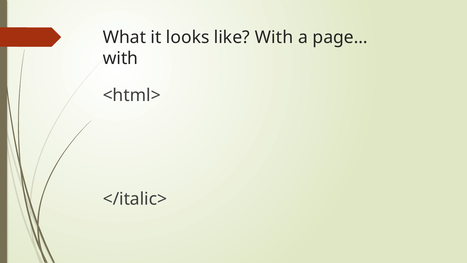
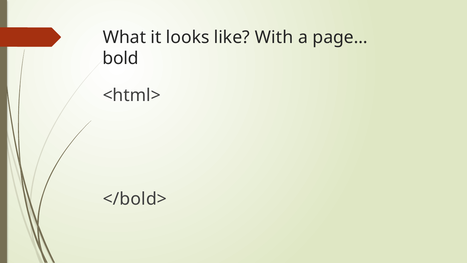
with at (120, 58): with -> bold
</italic>: </italic> -> </bold>
